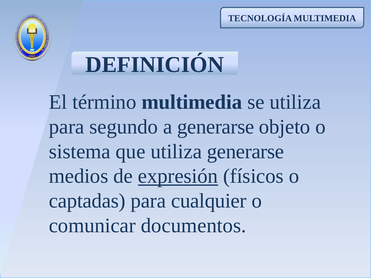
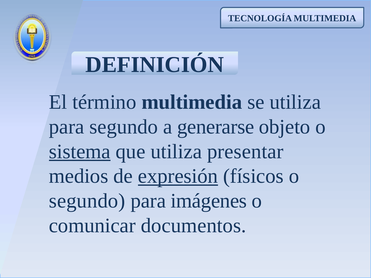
sistema underline: none -> present
utiliza generarse: generarse -> presentar
captadas at (87, 201): captadas -> segundo
cualquier: cualquier -> imágenes
